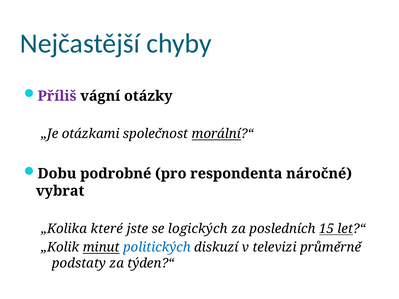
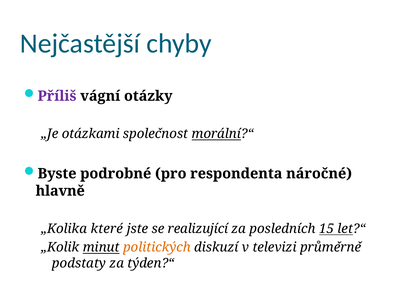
Dobu: Dobu -> Byste
vybrat: vybrat -> hlavně
logických: logických -> realizující
politických colour: blue -> orange
